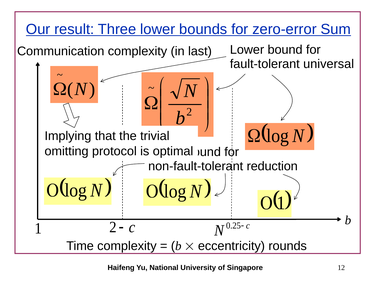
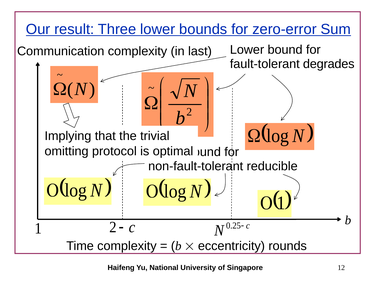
universal: universal -> degrades
reduction: reduction -> reducible
